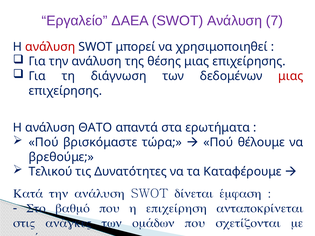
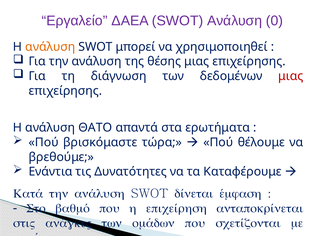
7: 7 -> 0
ανάλυση at (50, 47) colour: red -> orange
Τελικού: Τελικού -> Ενάντια
